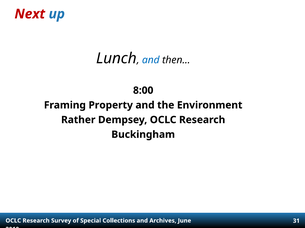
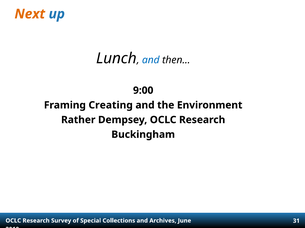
Next colour: red -> orange
8:00: 8:00 -> 9:00
Property: Property -> Creating
